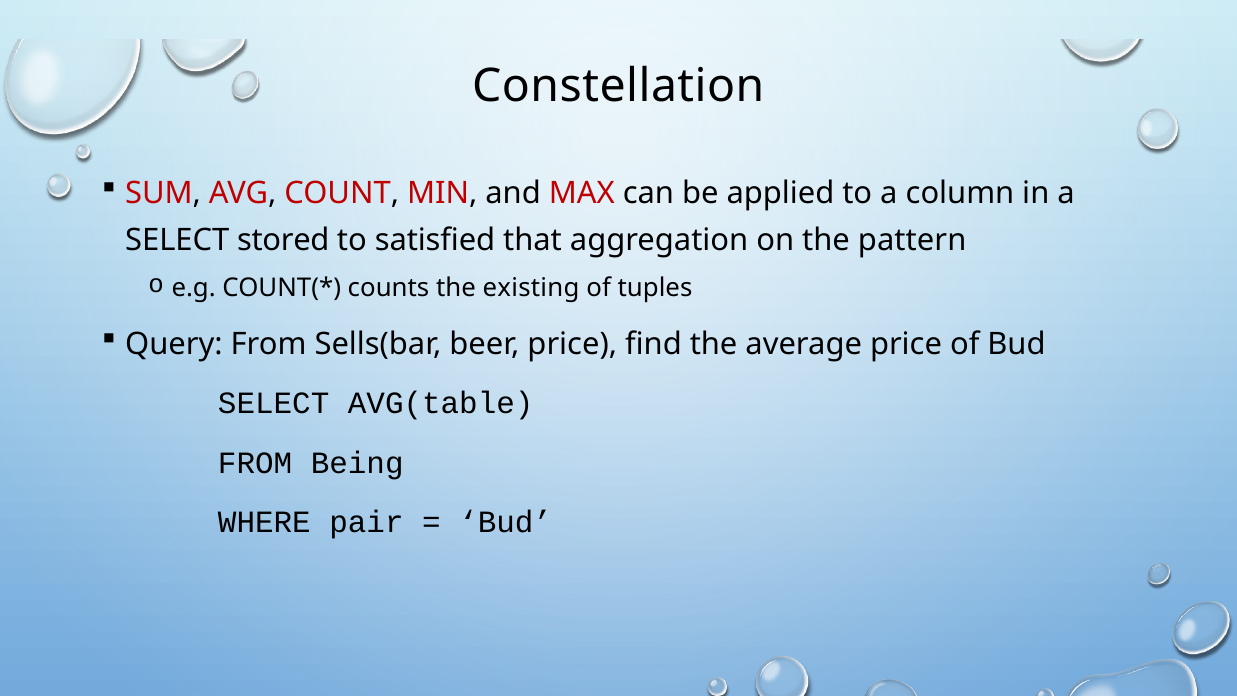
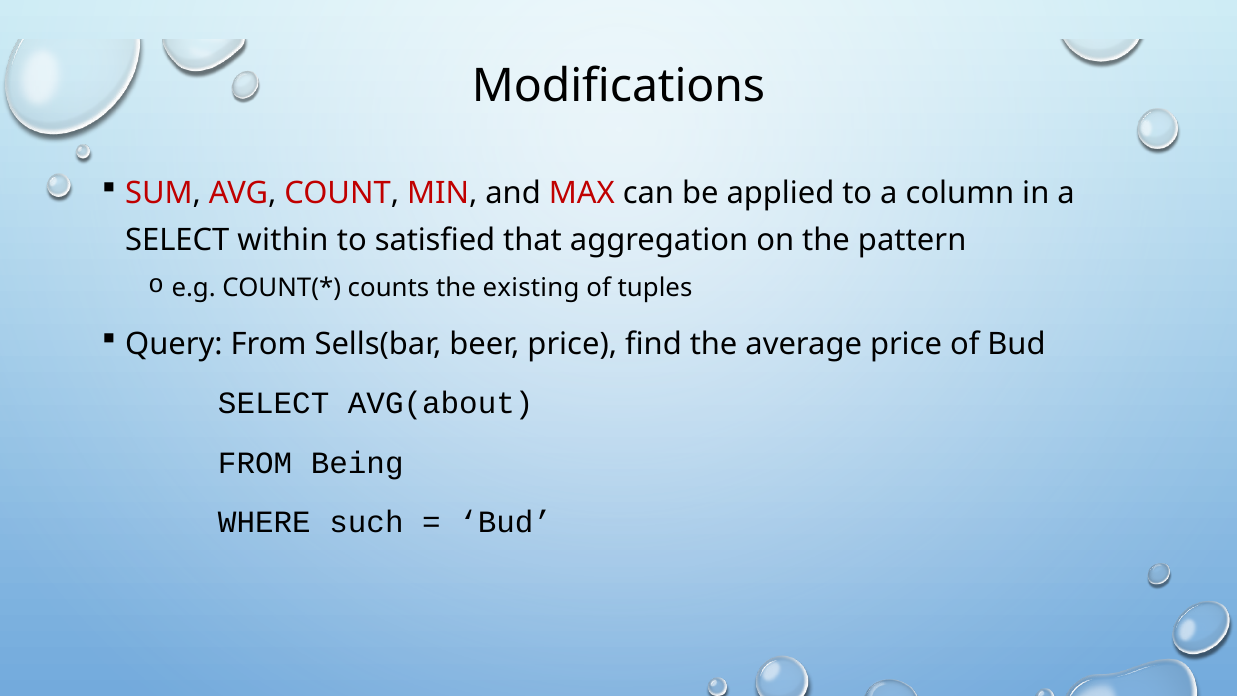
Constellation: Constellation -> Modifications
stored: stored -> within
AVG(table: AVG(table -> AVG(about
pair: pair -> such
